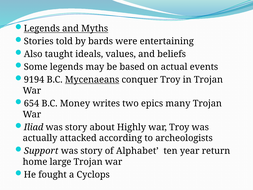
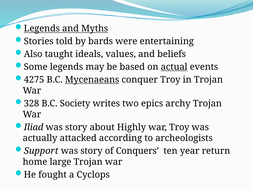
actual underline: none -> present
9194: 9194 -> 4275
654: 654 -> 328
Money: Money -> Society
many: many -> archy
Alphabet: Alphabet -> Conquers
